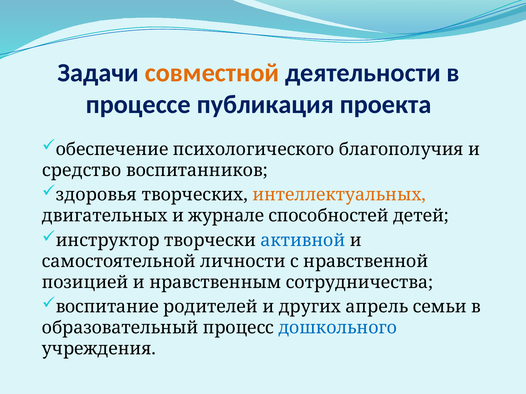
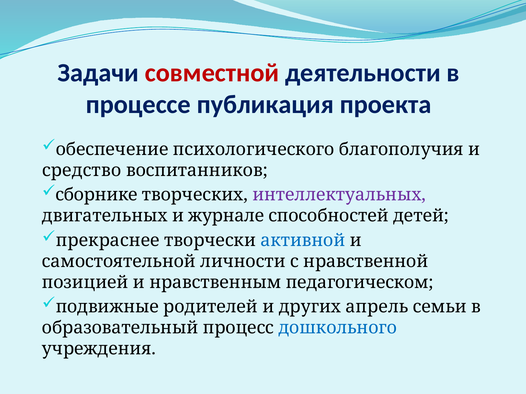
совместной colour: orange -> red
здоровья: здоровья -> сборнике
интеллектуальных colour: orange -> purple
инструктор: инструктор -> прекраснее
сотрудничества: сотрудничества -> педагогическом
воспитание: воспитание -> подвижные
